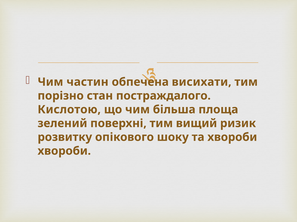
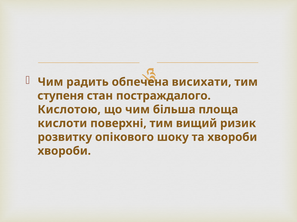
частин: частин -> радить
порізно: порізно -> ступеня
зелений: зелений -> кислоти
